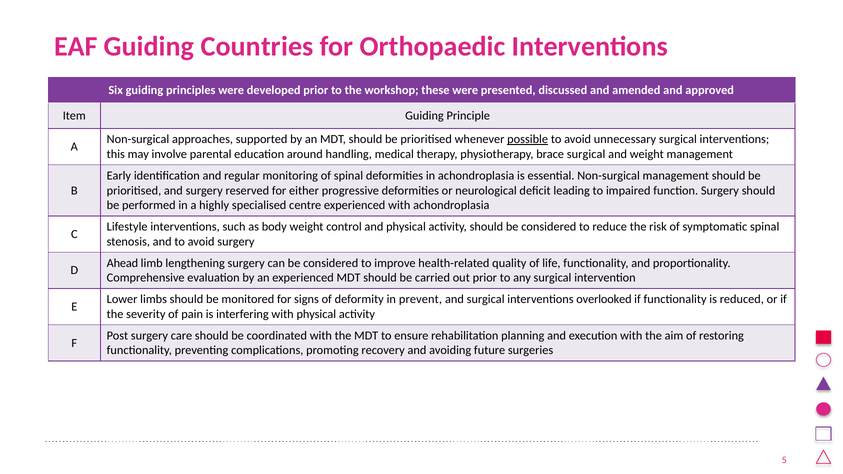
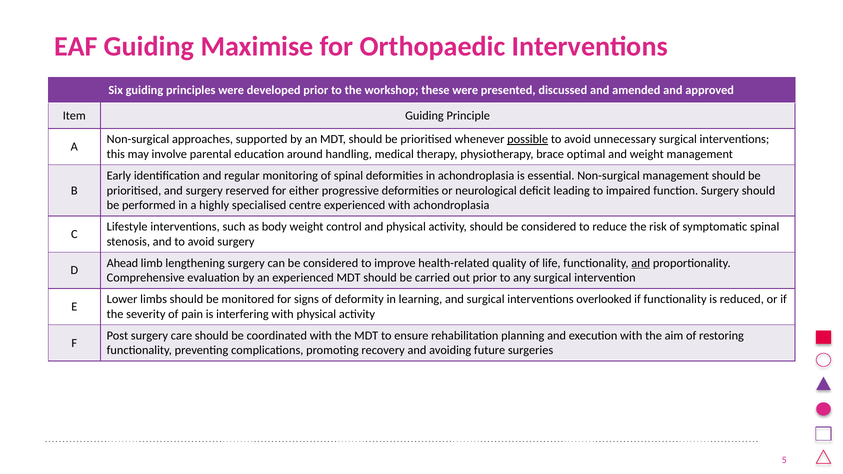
Countries: Countries -> Maximise
brace surgical: surgical -> optimal
and at (641, 263) underline: none -> present
prevent: prevent -> learning
